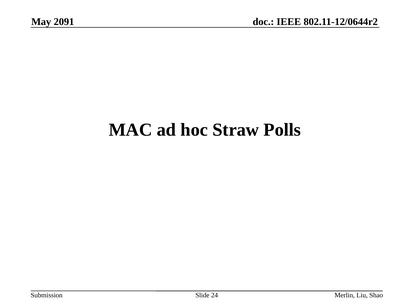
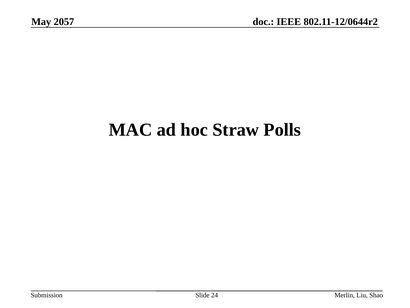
2091: 2091 -> 2057
